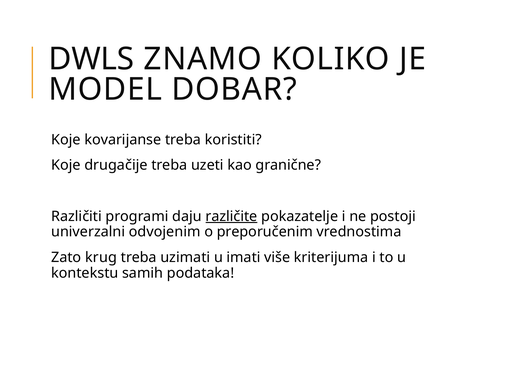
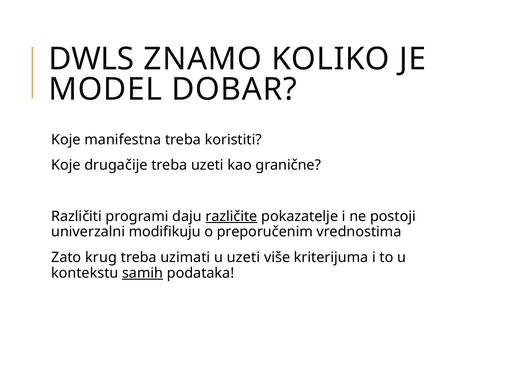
kovarijanse: kovarijanse -> manifestna
odvojenim: odvojenim -> modifikuju
u imati: imati -> uzeti
samih underline: none -> present
